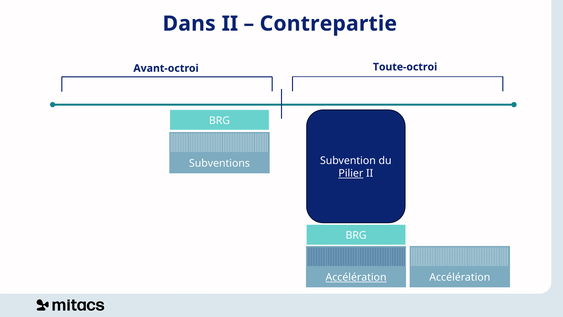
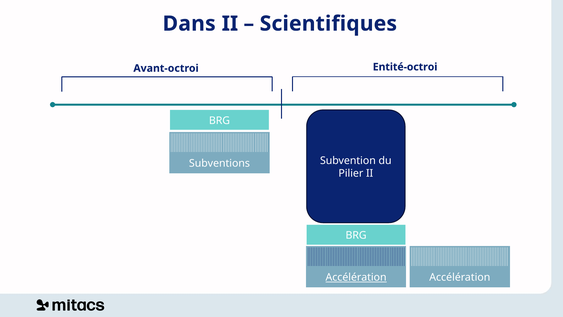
Contrepartie: Contrepartie -> Scientifiques
Toute-octroi: Toute-octroi -> Entité-octroi
Pilier underline: present -> none
